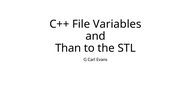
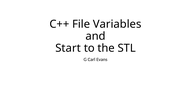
Than: Than -> Start
